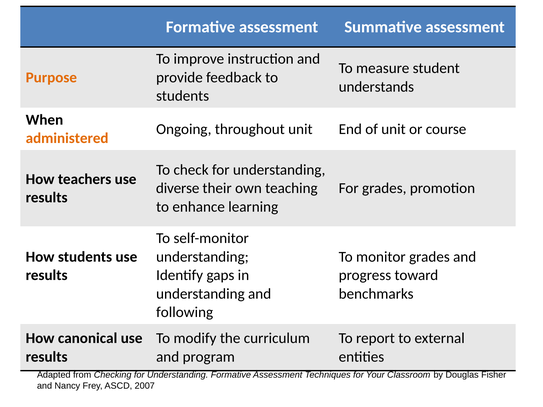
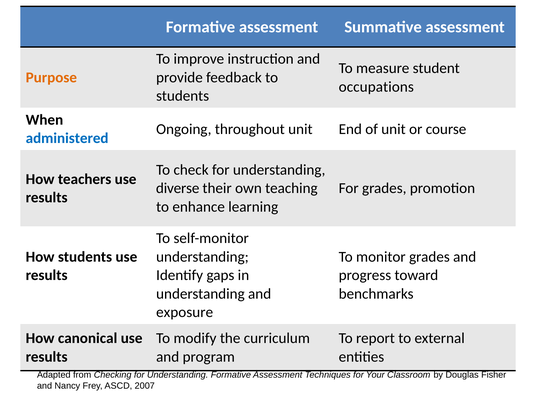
understands: understands -> occupations
administered colour: orange -> blue
following: following -> exposure
